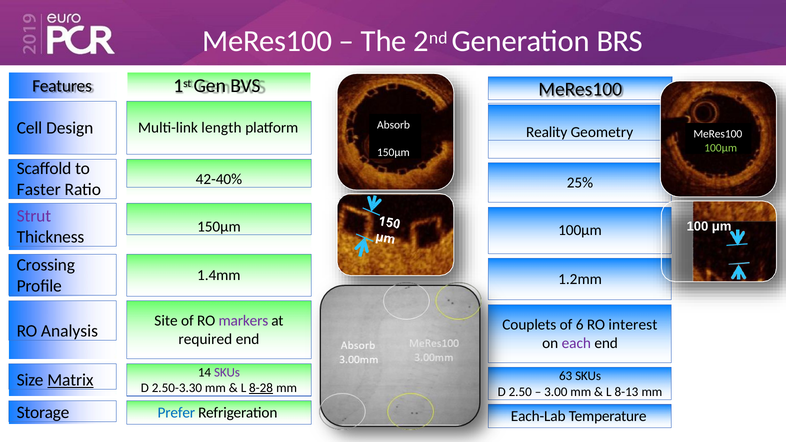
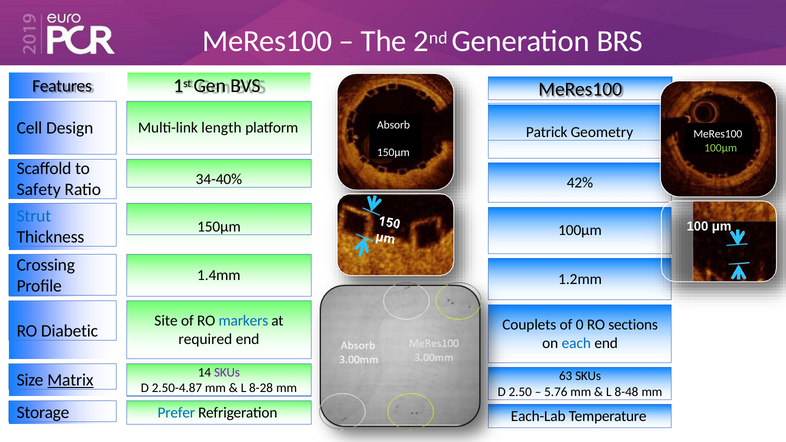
Reality: Reality -> Patrick
42-40%: 42-40% -> 34-40%
25%: 25% -> 42%
Faster: Faster -> Safety
Strut colour: purple -> blue
markers colour: purple -> blue
6: 6 -> 0
interest: interest -> sections
Analysis: Analysis -> Diabetic
each colour: purple -> blue
2.50-3.30: 2.50-3.30 -> 2.50-4.87
8-28 underline: present -> none
3.00: 3.00 -> 5.76
8-13: 8-13 -> 8-48
